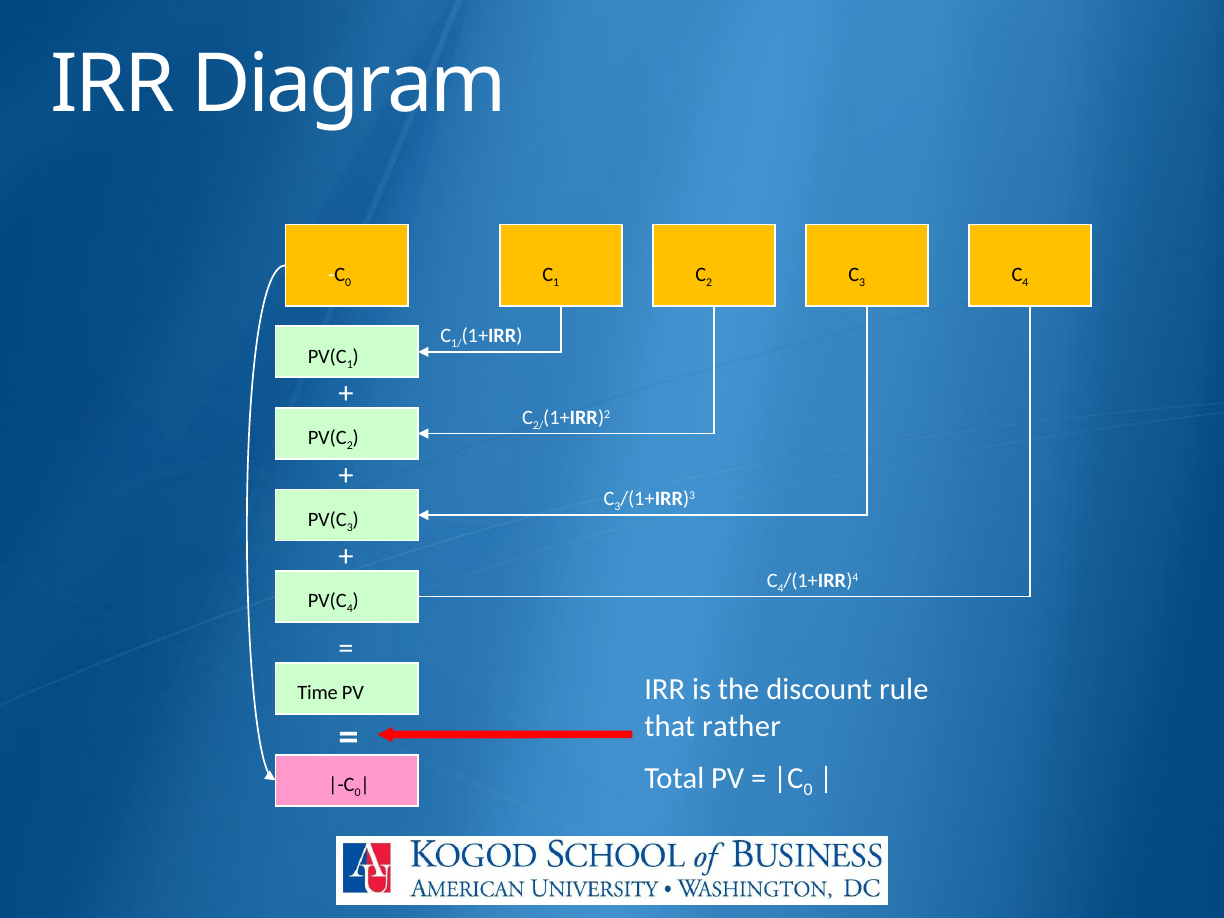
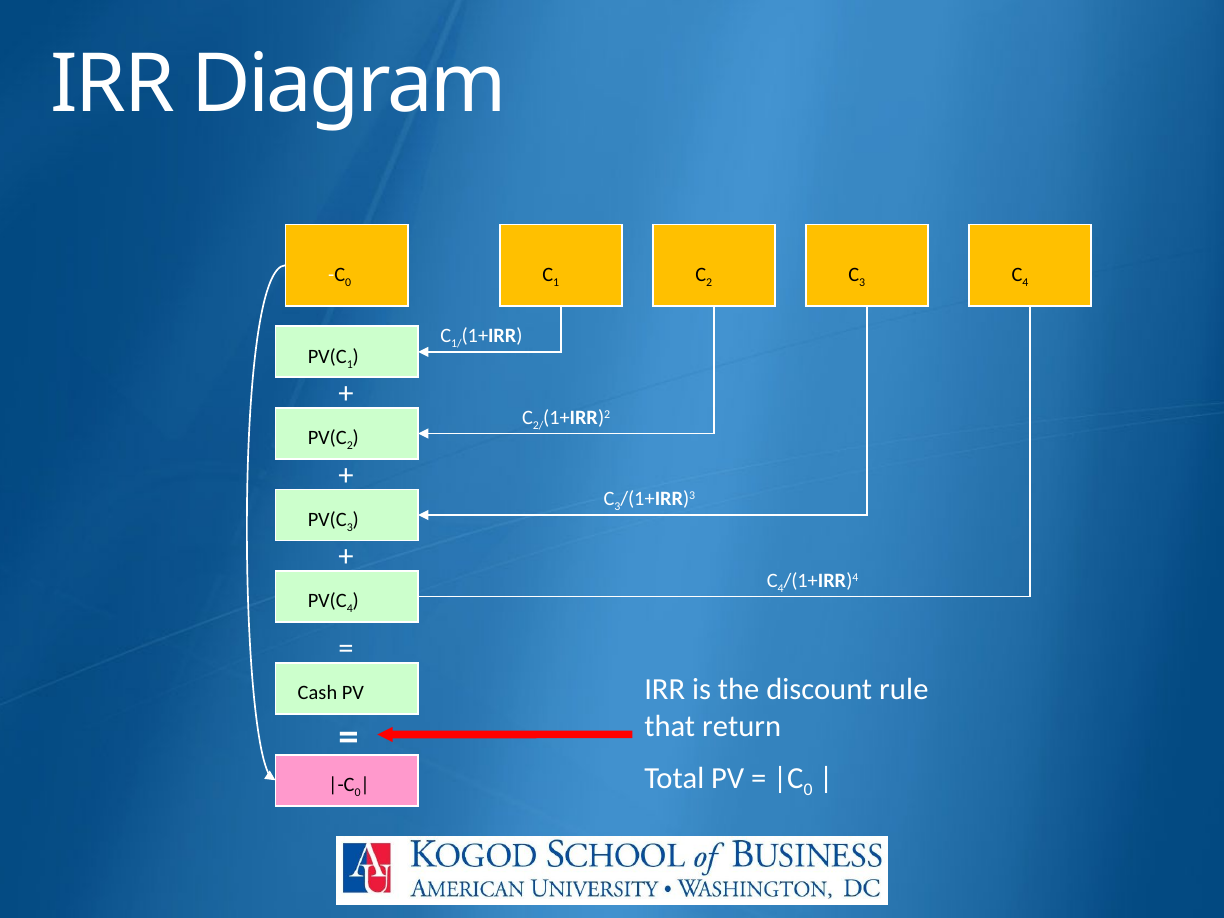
Time: Time -> Cash
rather: rather -> return
